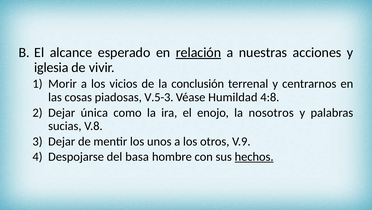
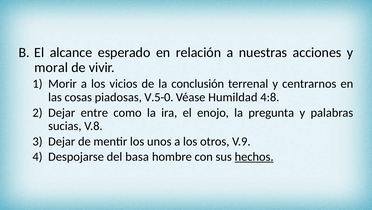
relación underline: present -> none
iglesia: iglesia -> moral
V.5-3: V.5-3 -> V.5-0
única: única -> entre
nosotros: nosotros -> pregunta
